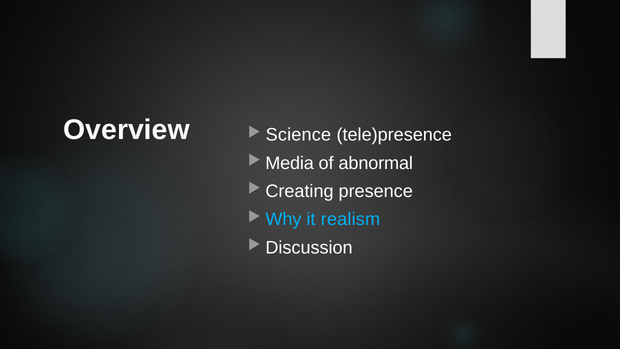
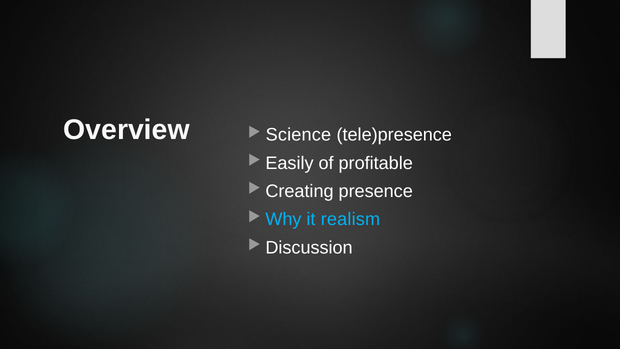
Media: Media -> Easily
abnormal: abnormal -> profitable
